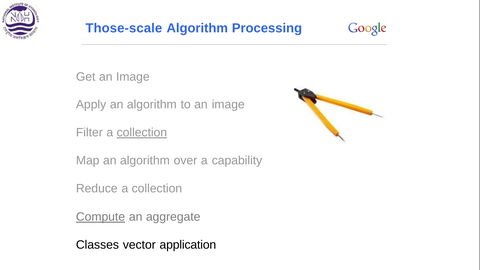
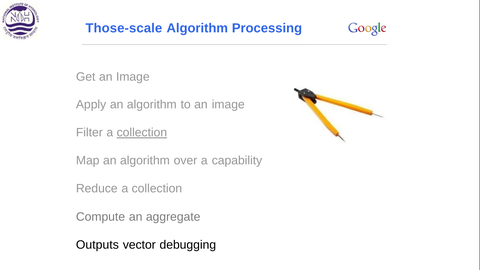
Compute underline: present -> none
Classes: Classes -> Outputs
application: application -> debugging
